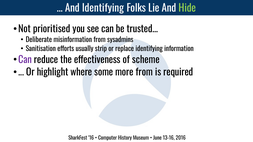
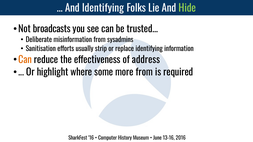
prioritised: prioritised -> broadcasts
Can at (25, 60) colour: purple -> orange
scheme: scheme -> address
